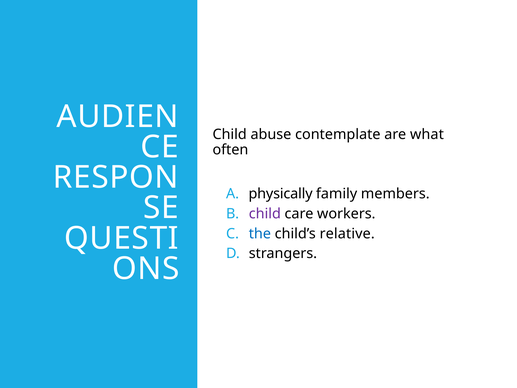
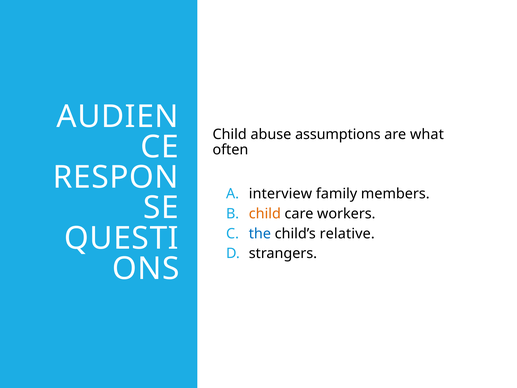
contemplate: contemplate -> assumptions
physically: physically -> interview
child at (265, 214) colour: purple -> orange
